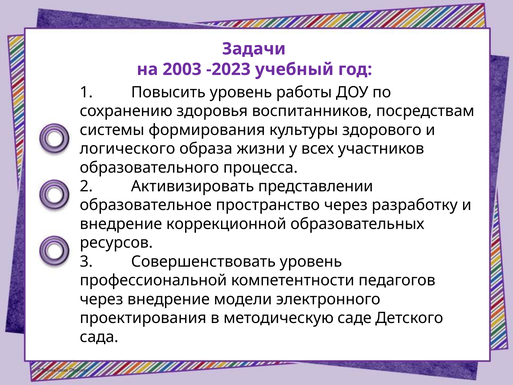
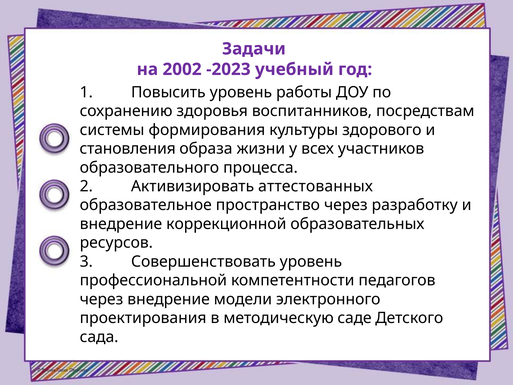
2003: 2003 -> 2002
логического: логического -> становления
представлении: представлении -> аттестованных
